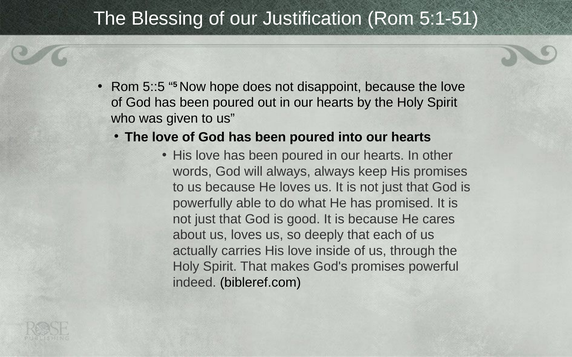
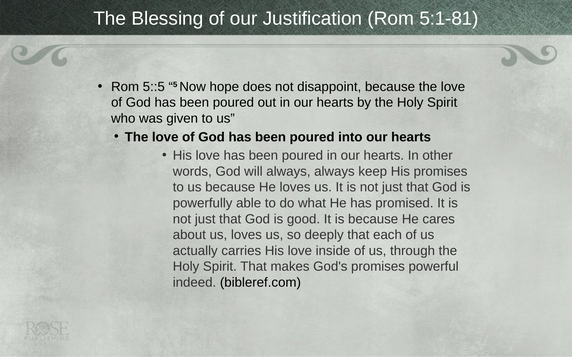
5:1-51: 5:1-51 -> 5:1-81
